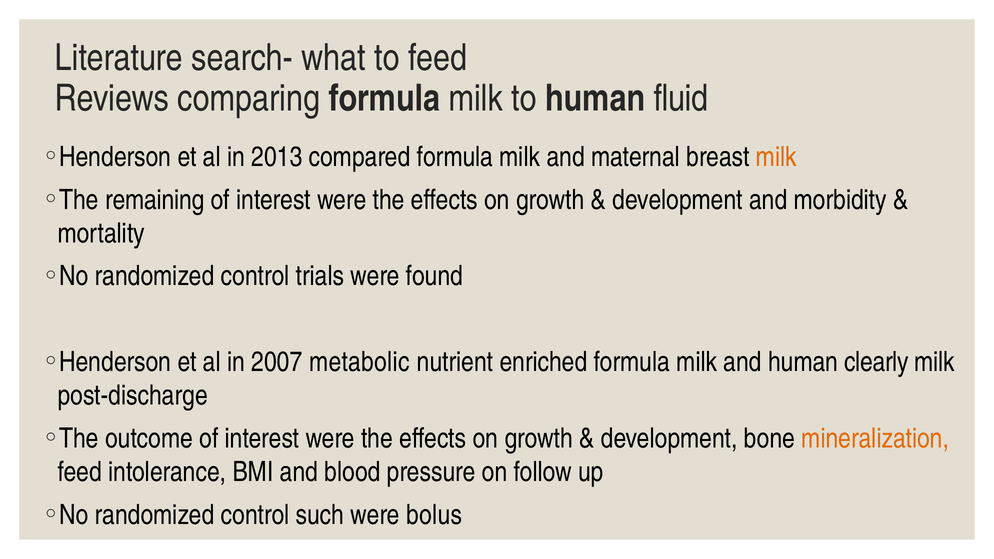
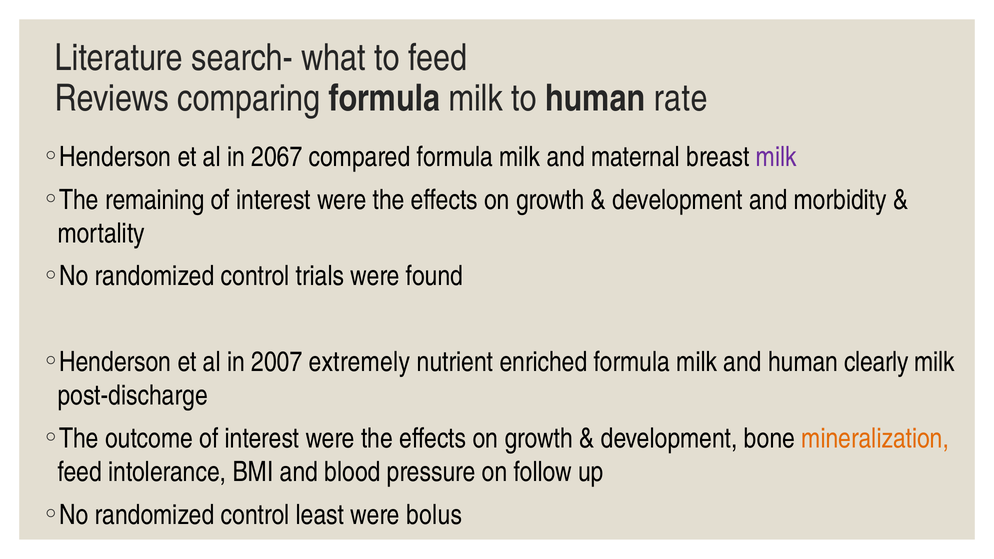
fluid: fluid -> rate
2013: 2013 -> 2067
milk at (776, 157) colour: orange -> purple
metabolic: metabolic -> extremely
such: such -> least
